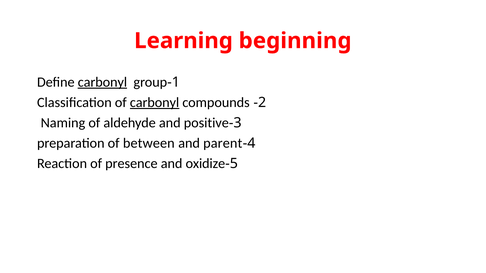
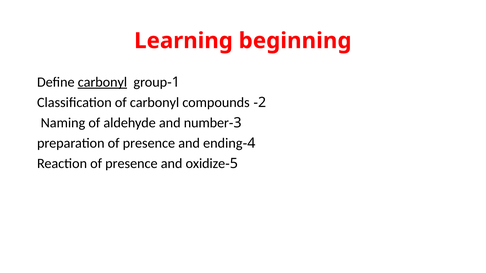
carbonyl at (155, 103) underline: present -> none
positive: positive -> number
between at (149, 143): between -> presence
parent: parent -> ending
